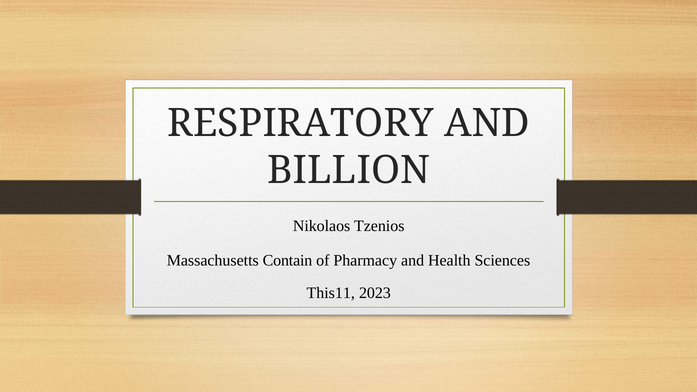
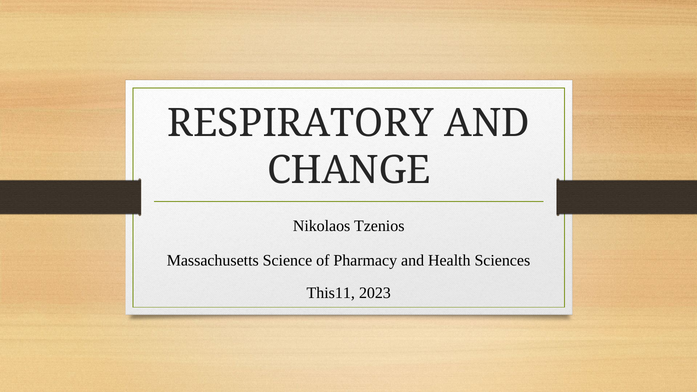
BILLION: BILLION -> CHANGE
Contain: Contain -> Science
